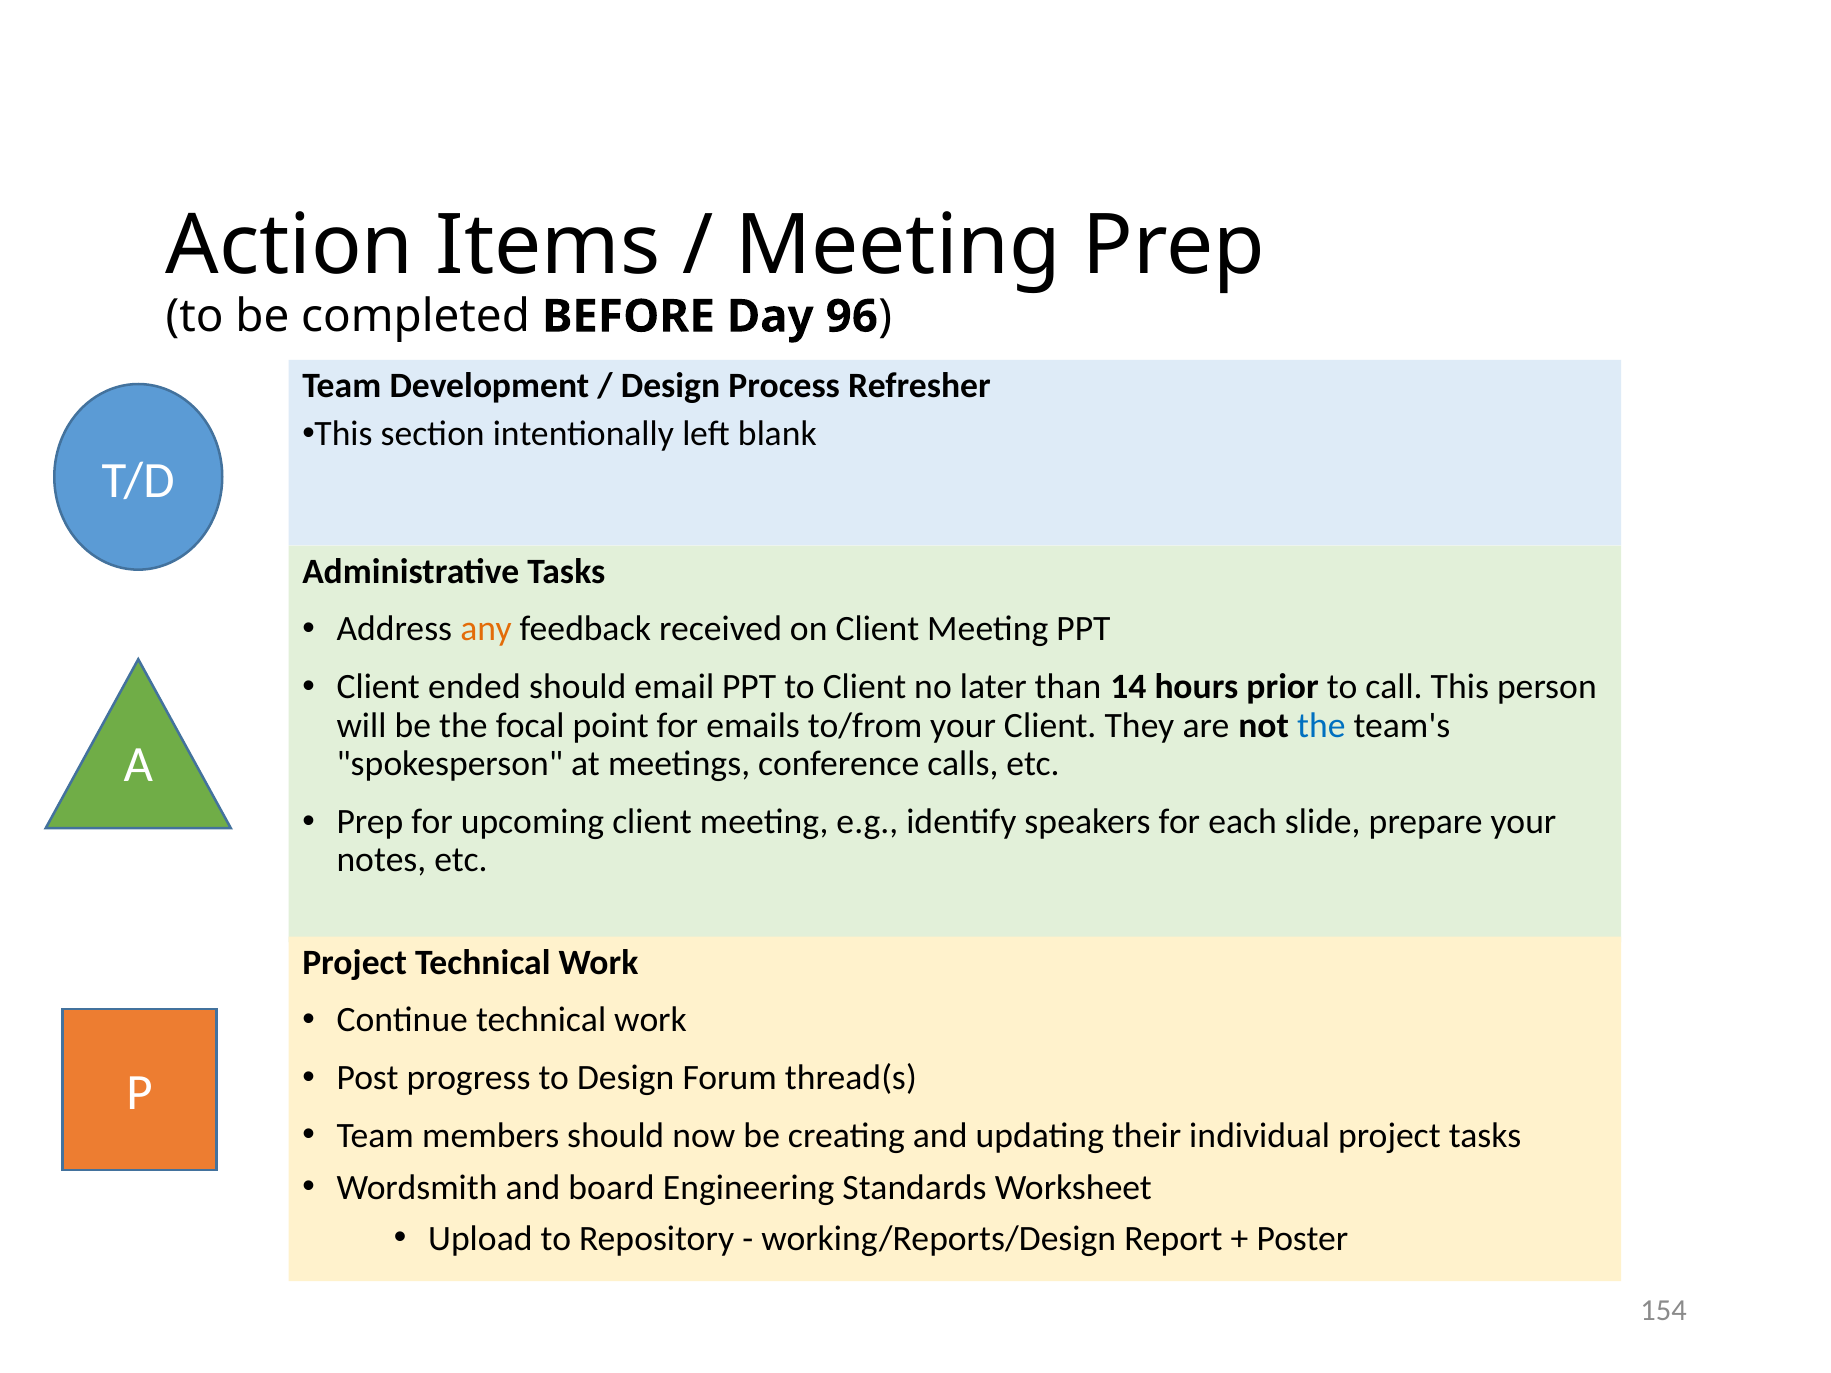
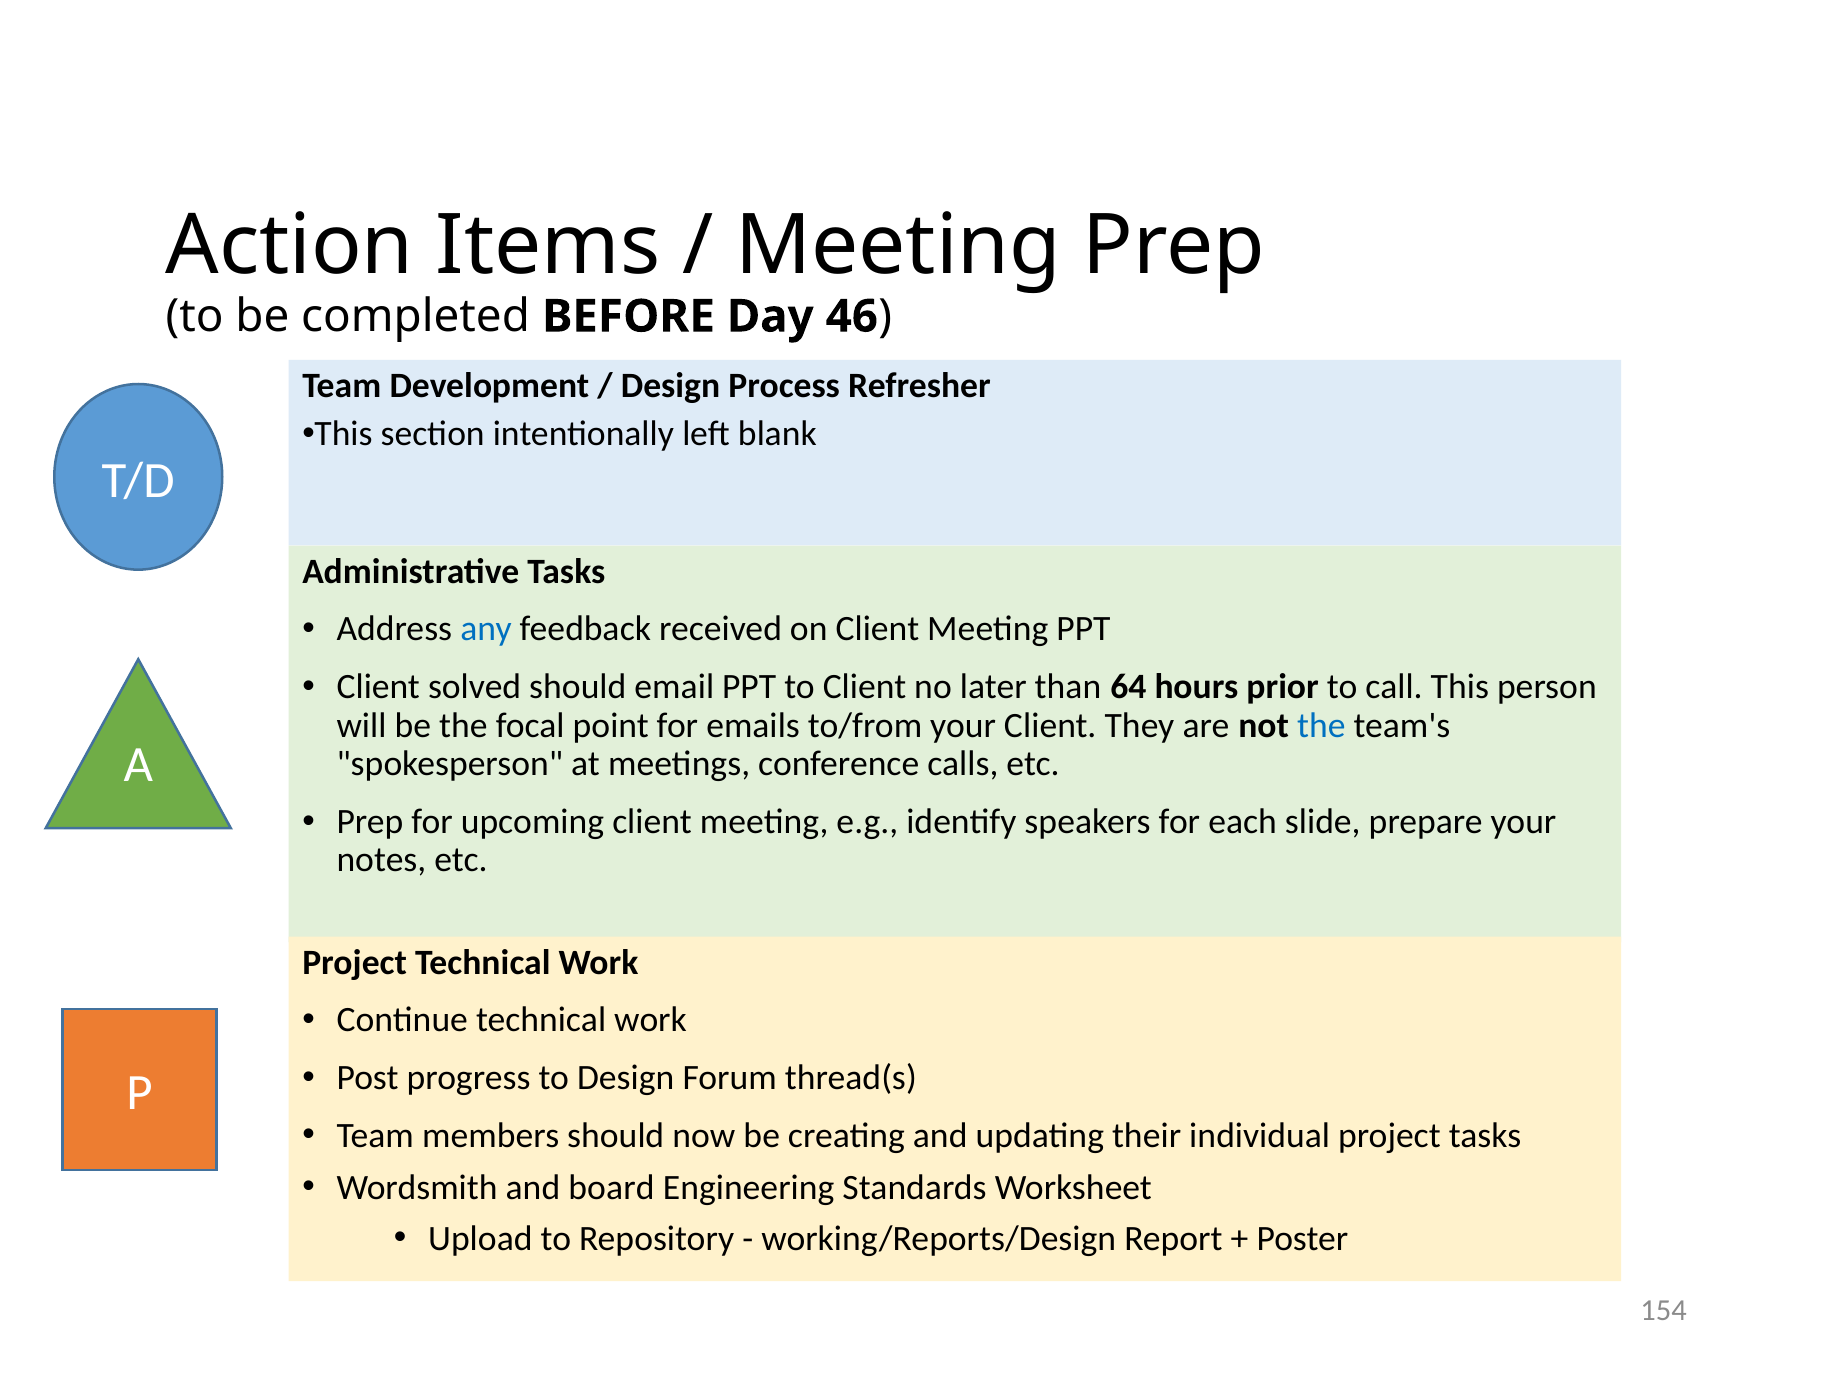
96: 96 -> 46
any colour: orange -> blue
ended: ended -> solved
14: 14 -> 64
